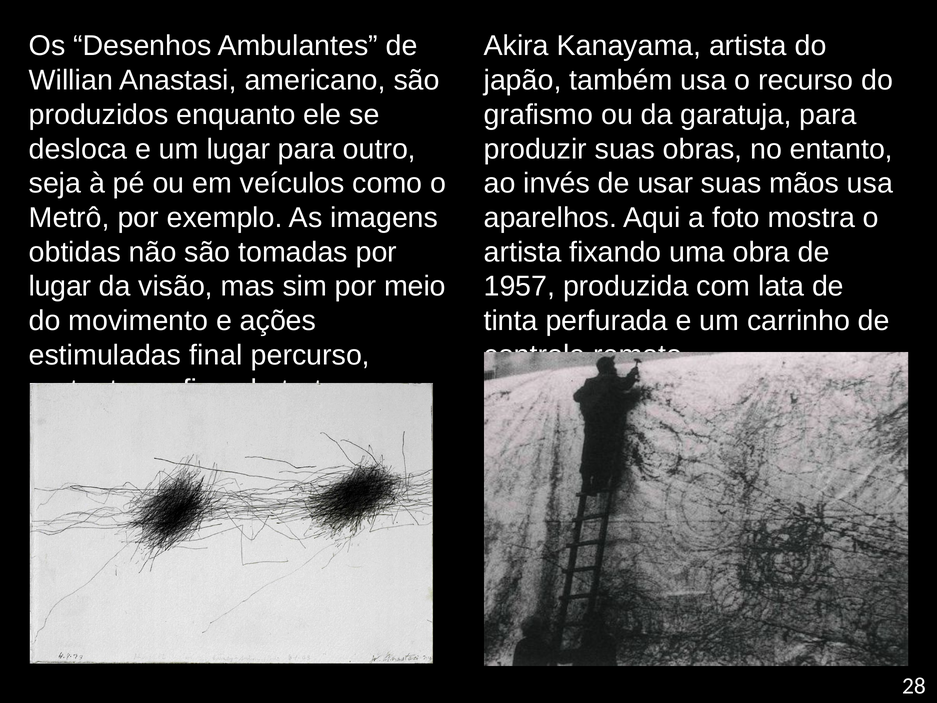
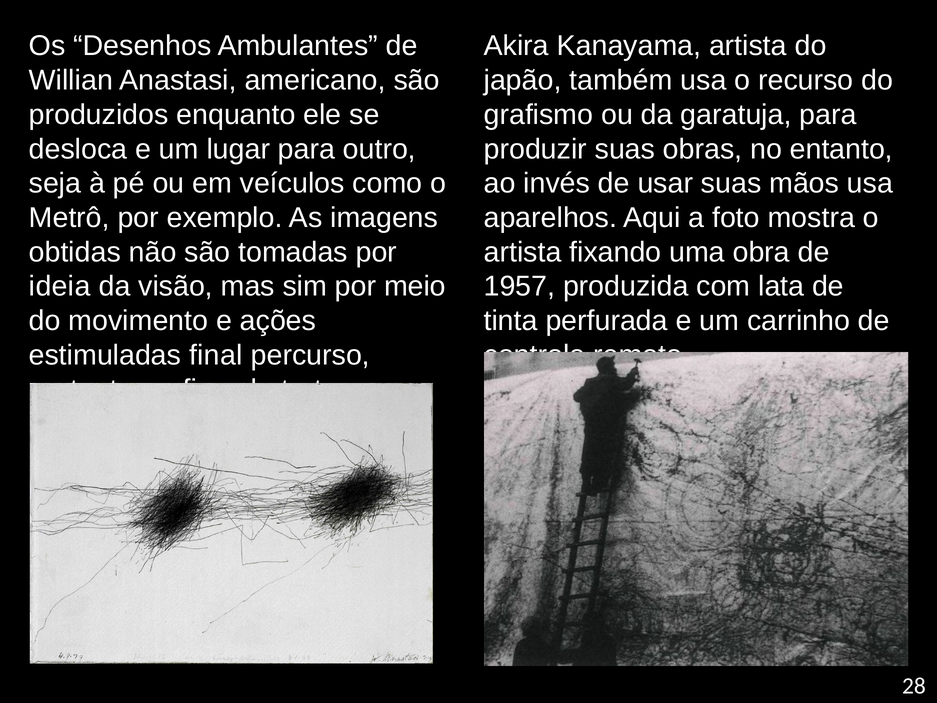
lugar at (60, 286): lugar -> ideia
